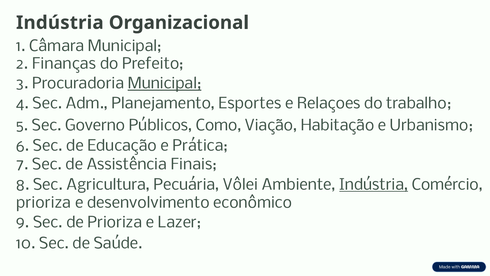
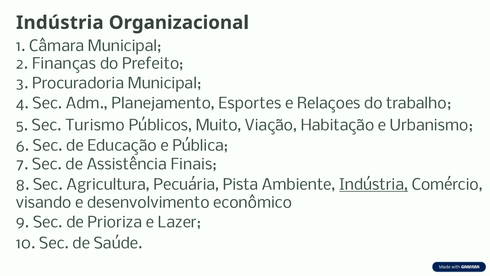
Municipal at (165, 84) underline: present -> none
Governo: Governo -> Turismo
Como: Como -> Muito
Prática: Prática -> Pública
Vôlei: Vôlei -> Pista
prioriza at (44, 203): prioriza -> visando
